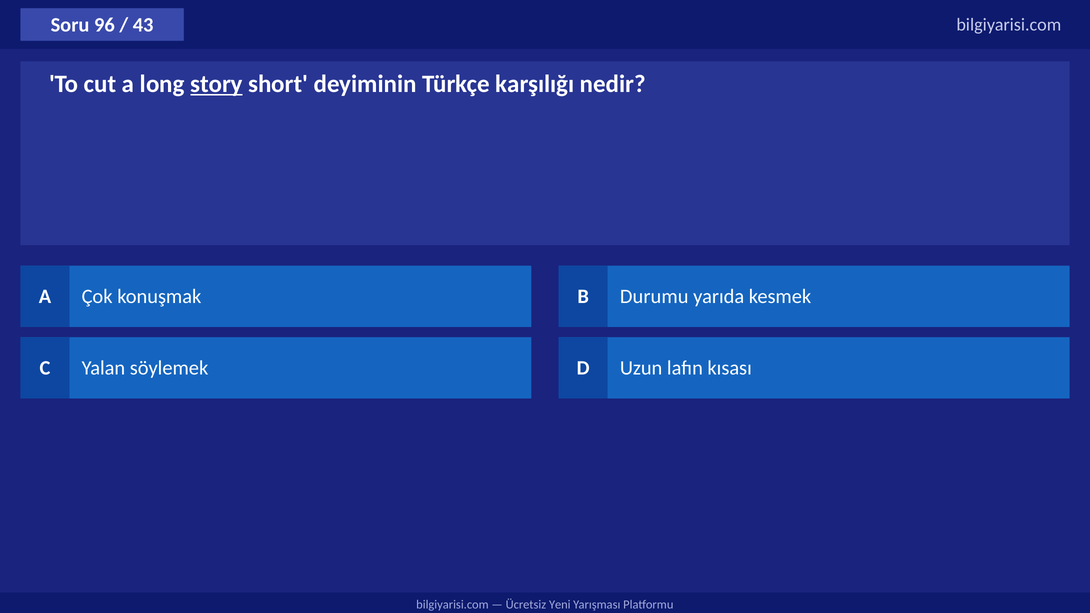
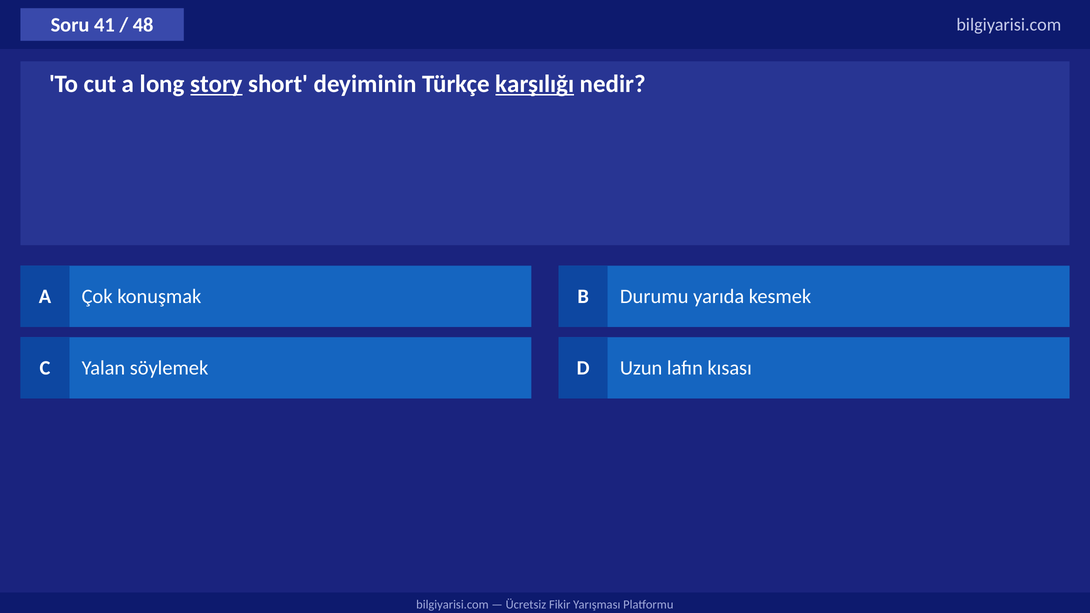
96: 96 -> 41
43: 43 -> 48
karşılığı underline: none -> present
Yeni: Yeni -> Fikir
